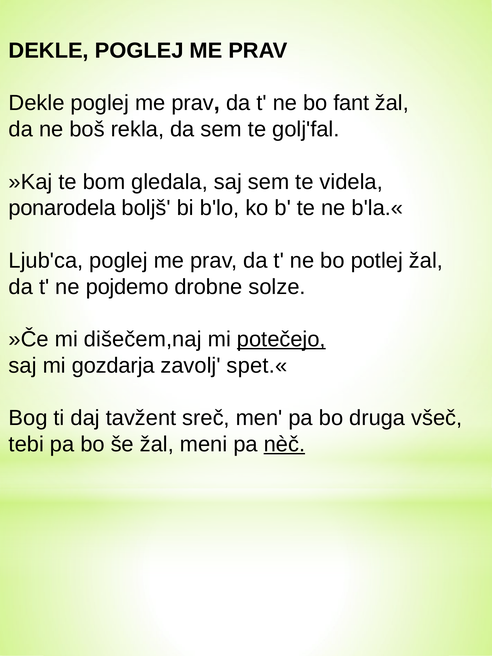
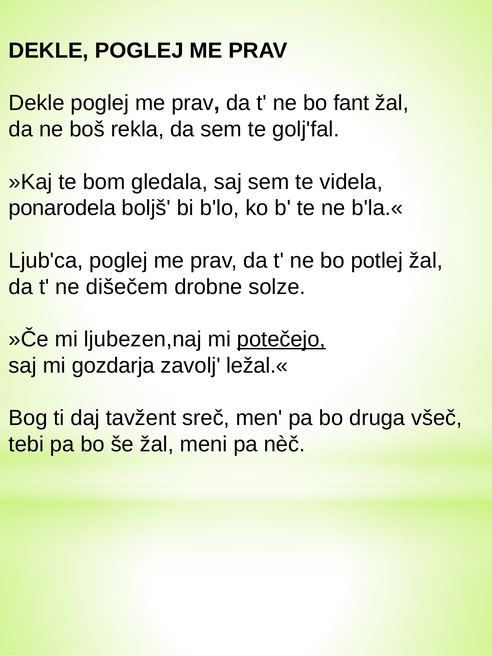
pojdemo: pojdemo -> dišečem
dišečem,naj: dišečem,naj -> ljubezen,naj
spet.«: spet.« -> ležal.«
nèč underline: present -> none
